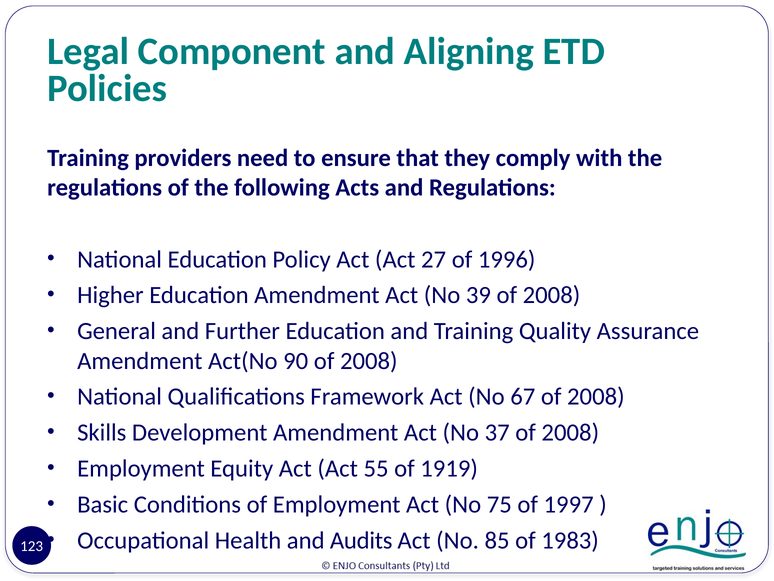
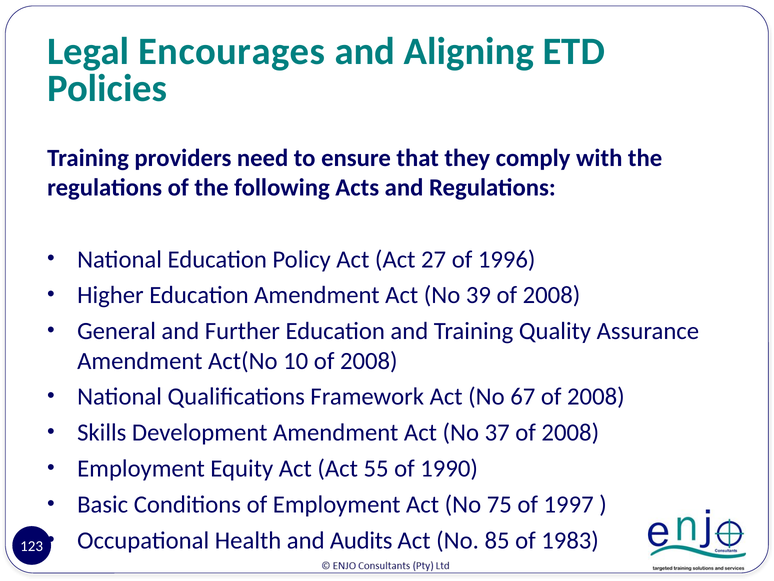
Component: Component -> Encourages
90: 90 -> 10
1919: 1919 -> 1990
